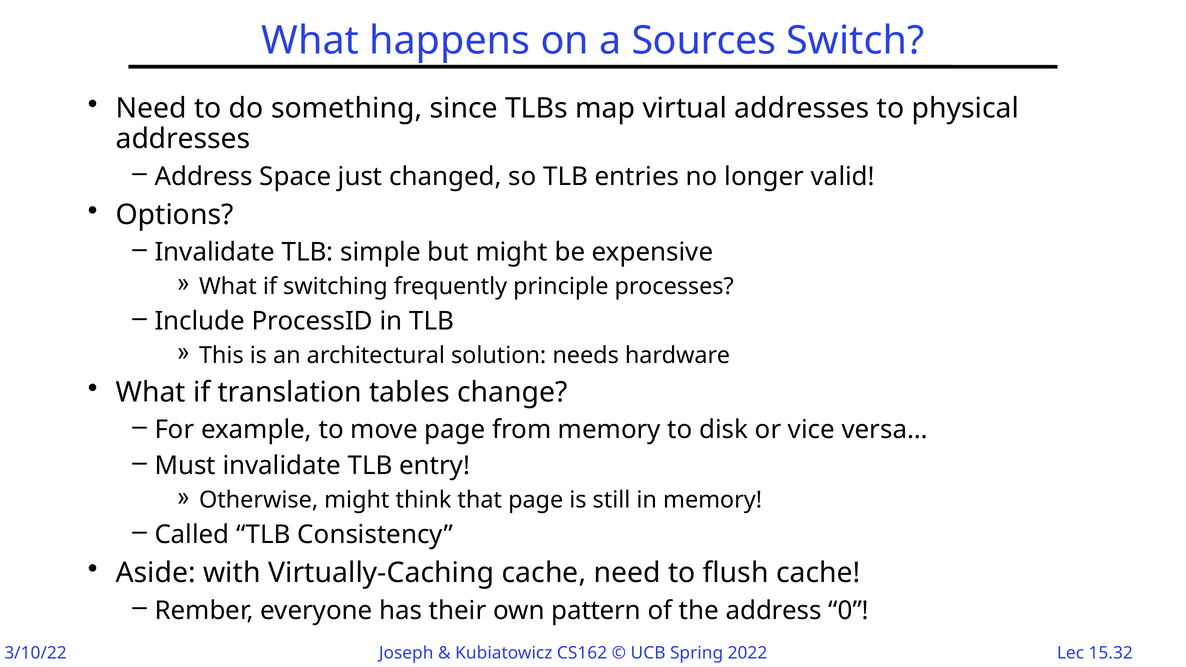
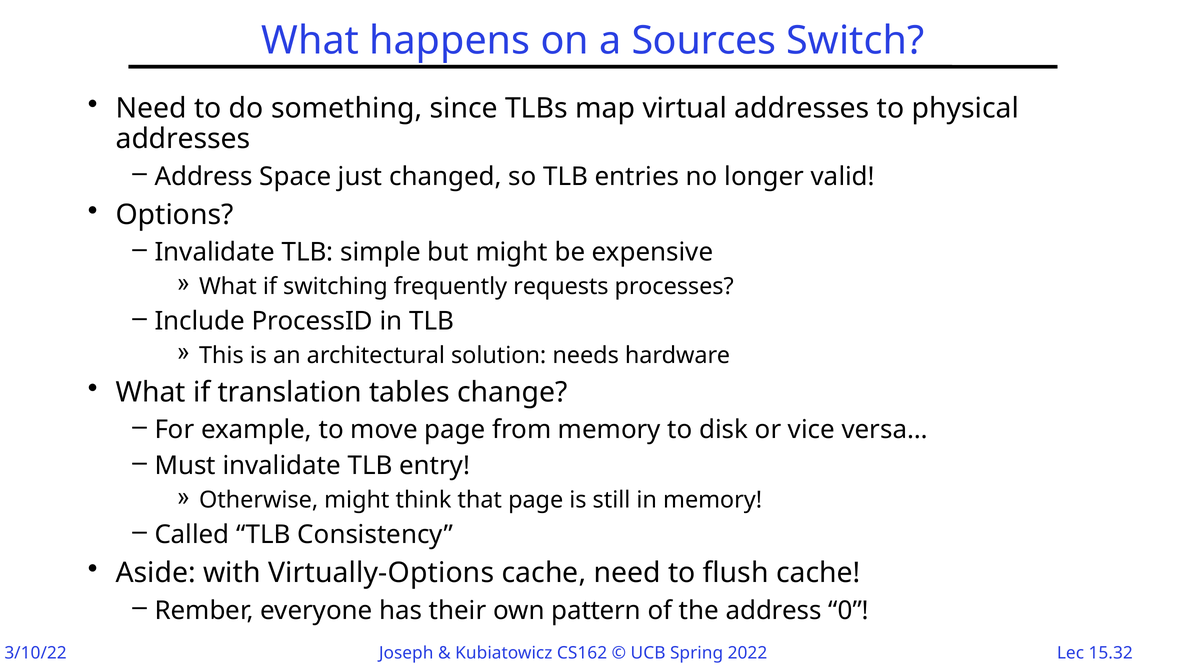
principle: principle -> requests
Virtually-Caching: Virtually-Caching -> Virtually-Options
